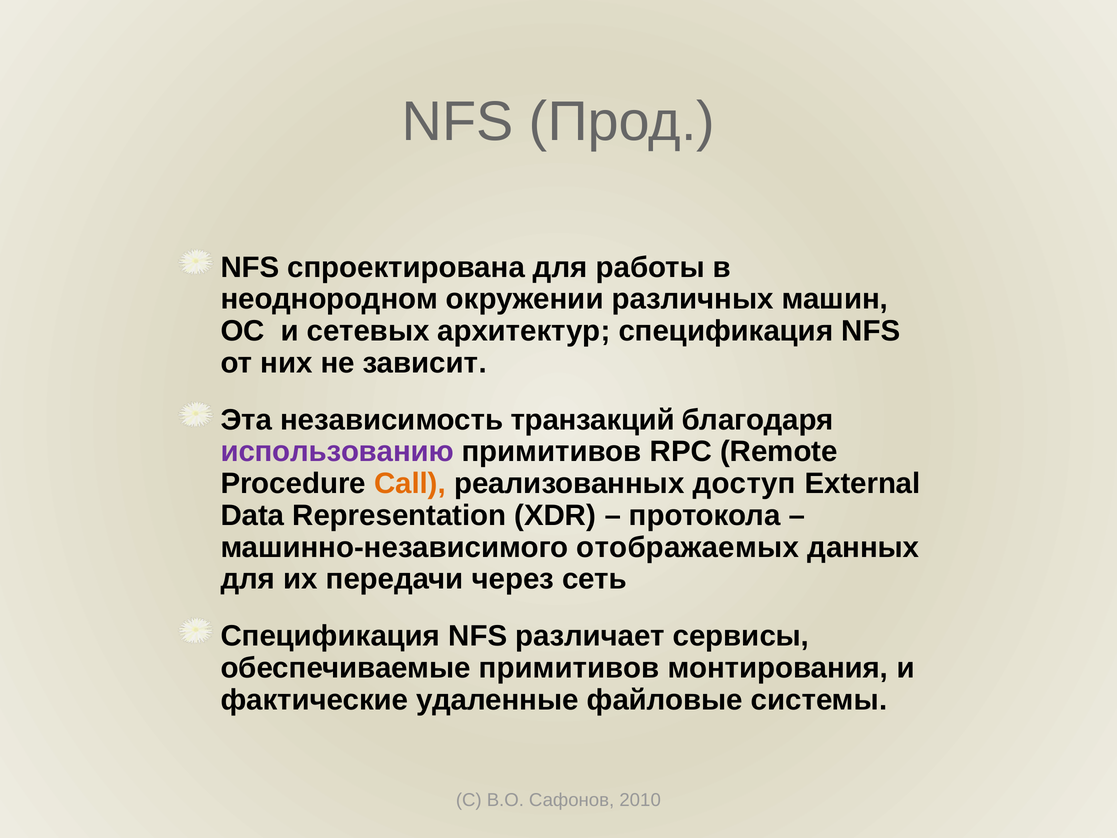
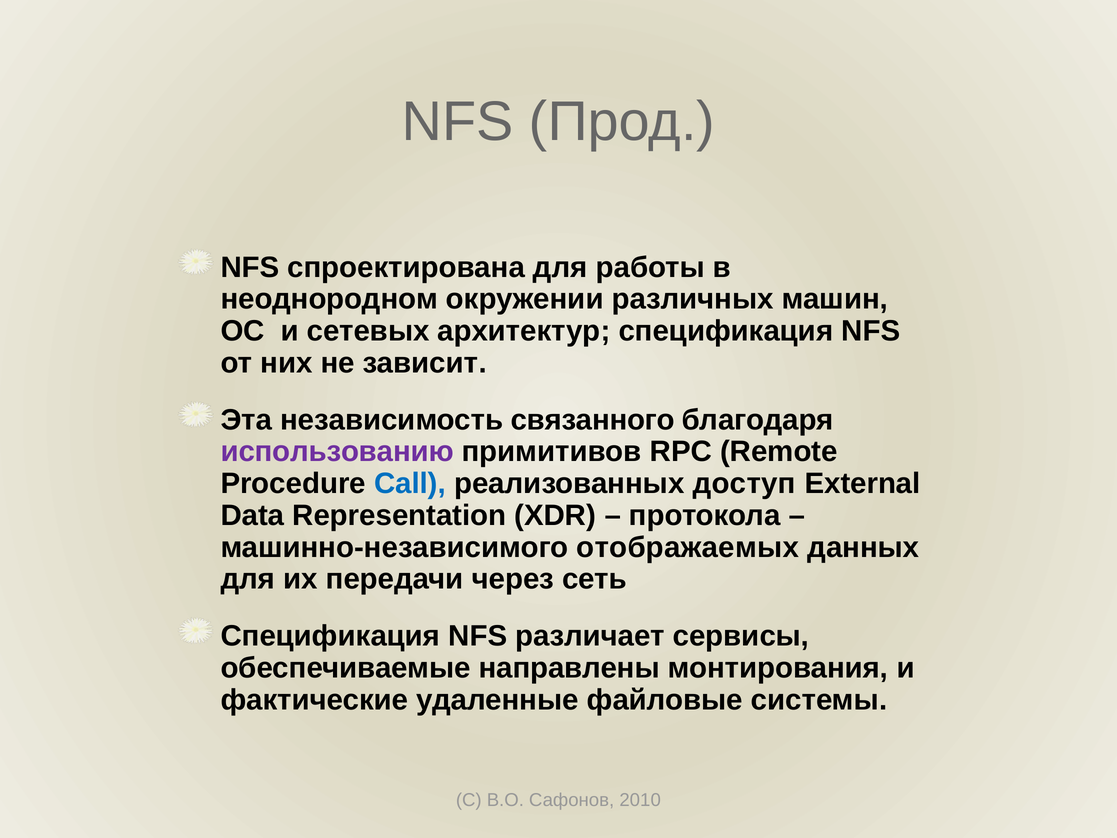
транзакций: транзакций -> связанного
Call colour: orange -> blue
обеспечиваемые примитивов: примитивов -> направлены
